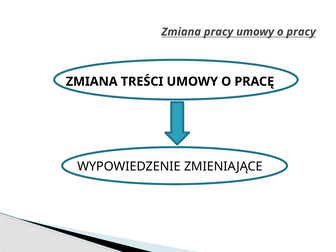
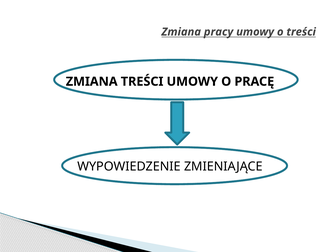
o pracy: pracy -> treści
